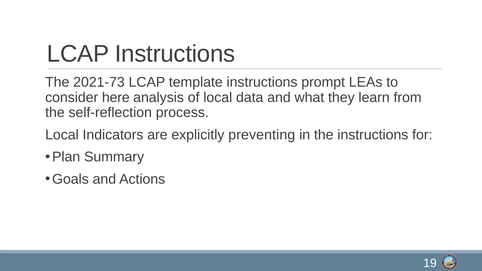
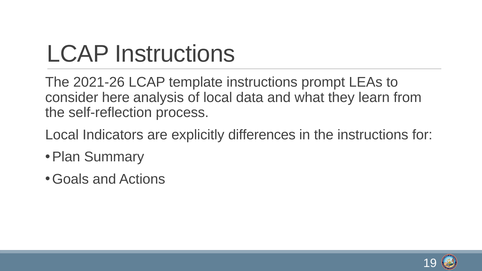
2021-73: 2021-73 -> 2021-26
preventing: preventing -> differences
